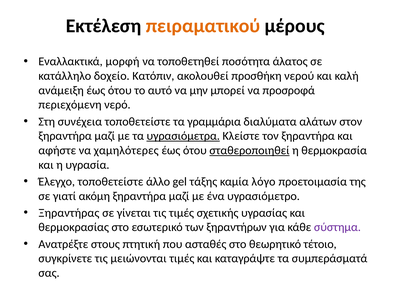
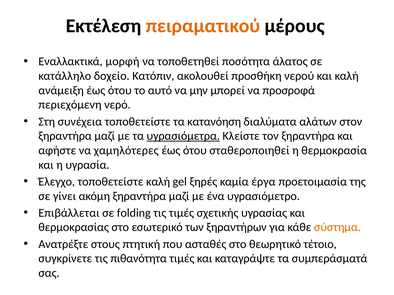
γραμμάρια: γραμμάρια -> κατανόηση
σταθεροποιηθεί underline: present -> none
τοποθετείστε άλλο: άλλο -> καλή
τάξης: τάξης -> ξηρές
λόγο: λόγο -> έργα
γιατί: γιατί -> γίνει
Ξηραντήρας: Ξηραντήρας -> Επιβάλλεται
γίνεται: γίνεται -> folding
σύστημα colour: purple -> orange
μειώνονται: μειώνονται -> πιθανότητα
